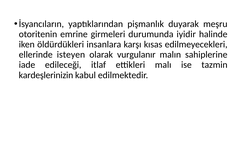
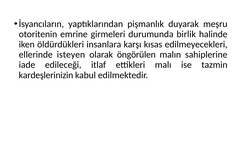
iyidir: iyidir -> birlik
vurgulanır: vurgulanır -> öngörülen
